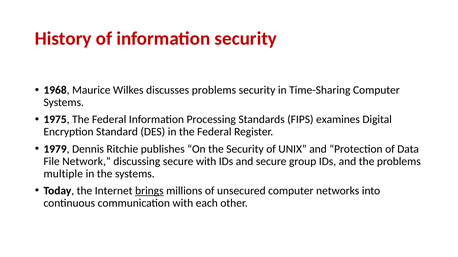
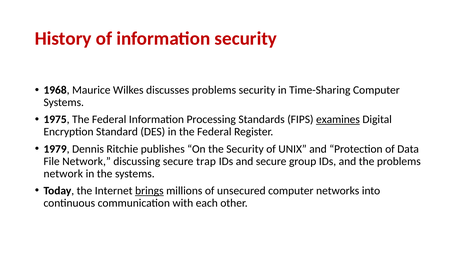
examines underline: none -> present
secure with: with -> trap
multiple at (63, 174): multiple -> network
